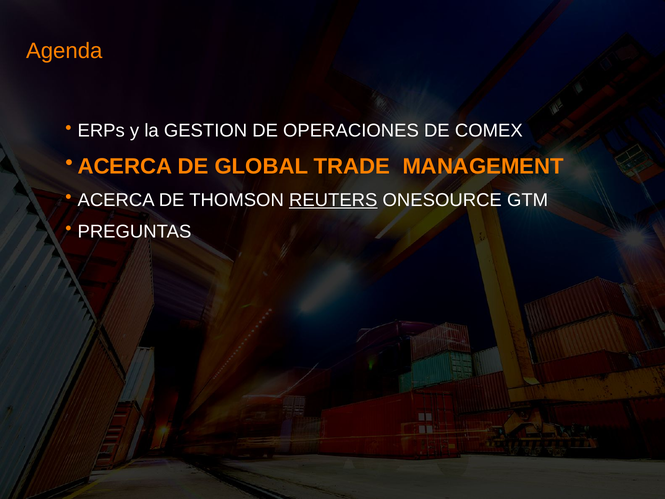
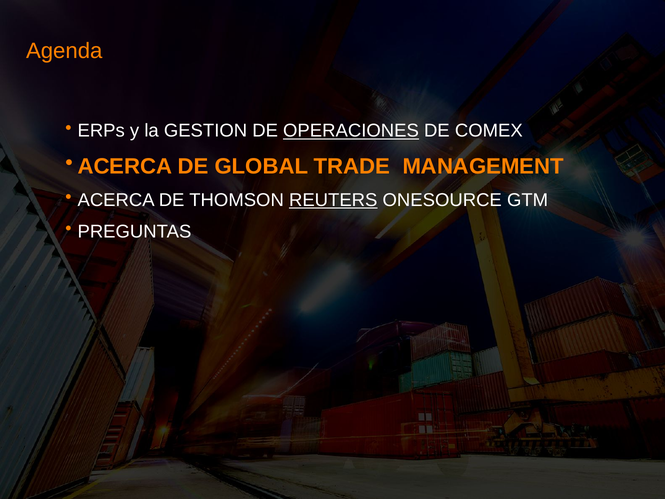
OPERACIONES underline: none -> present
